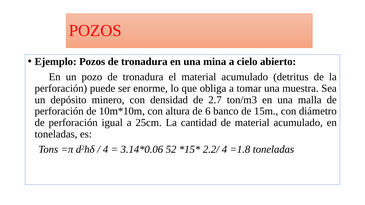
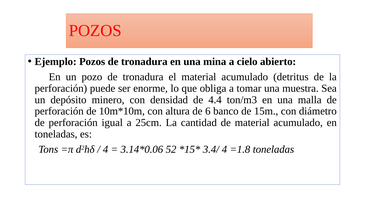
2.7: 2.7 -> 4.4
2.2/: 2.2/ -> 3.4/
